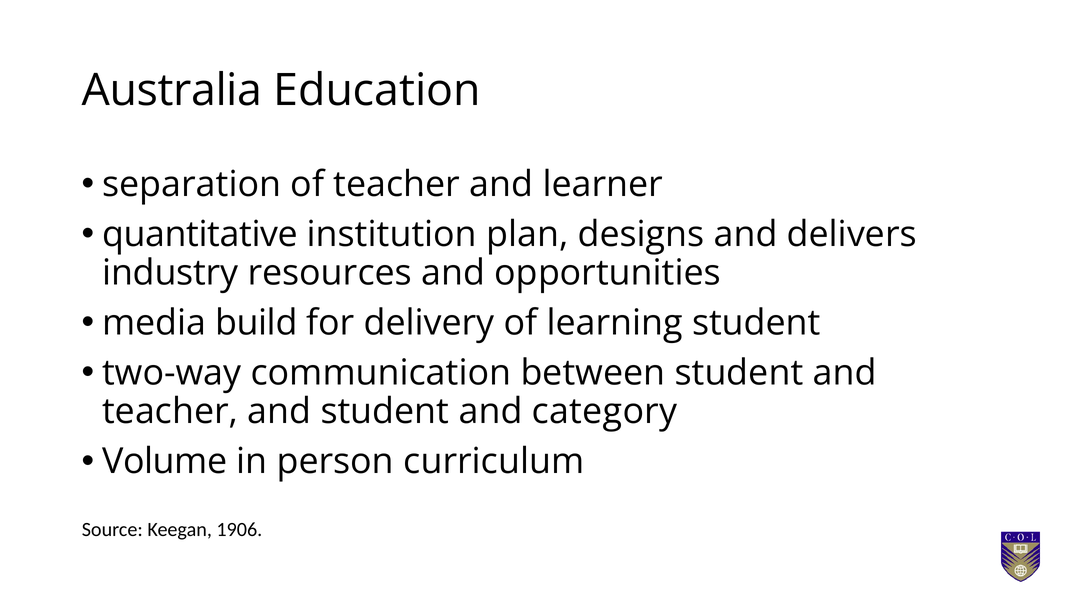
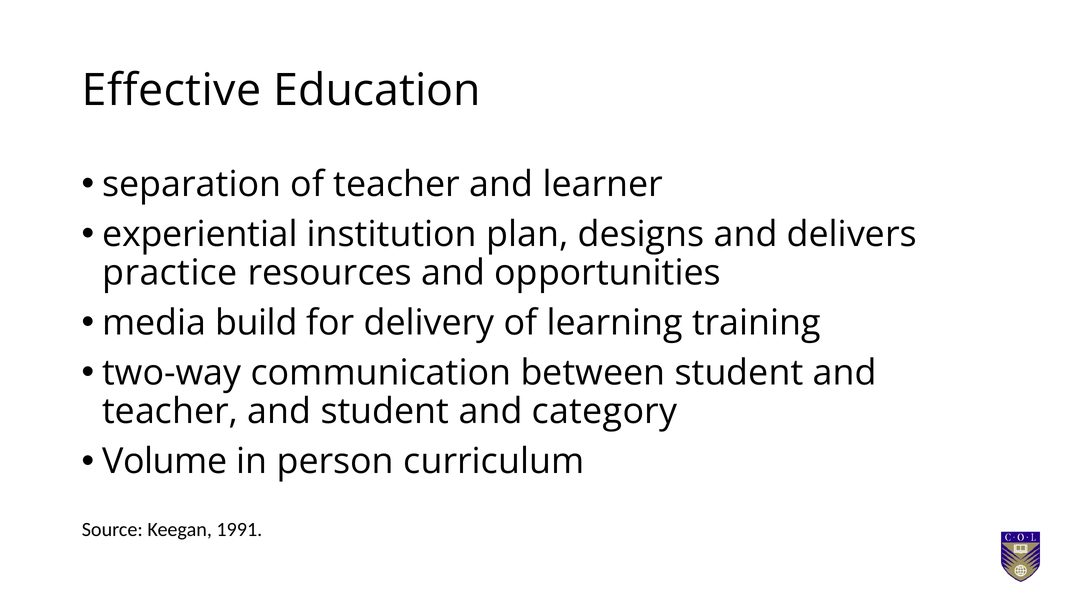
Australia: Australia -> Effective
quantitative: quantitative -> experiential
industry: industry -> practice
learning student: student -> training
1906: 1906 -> 1991
